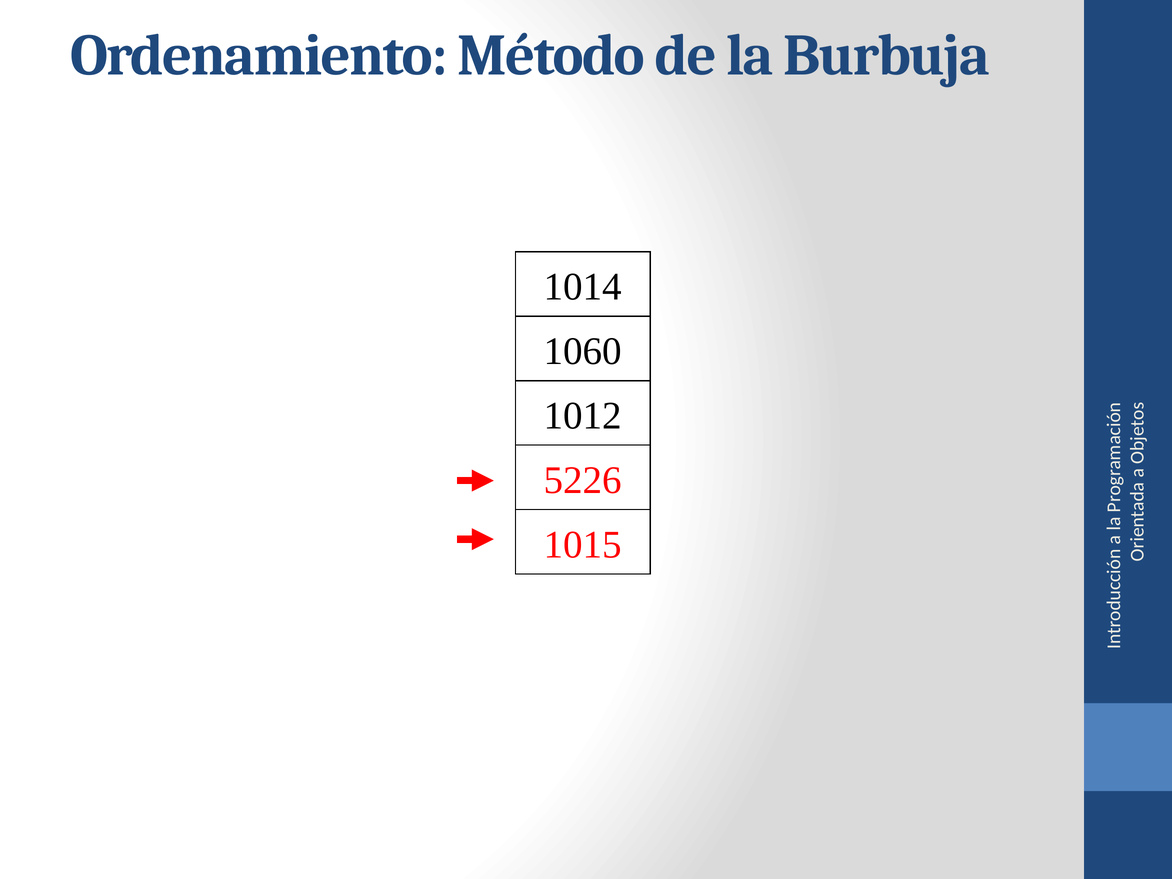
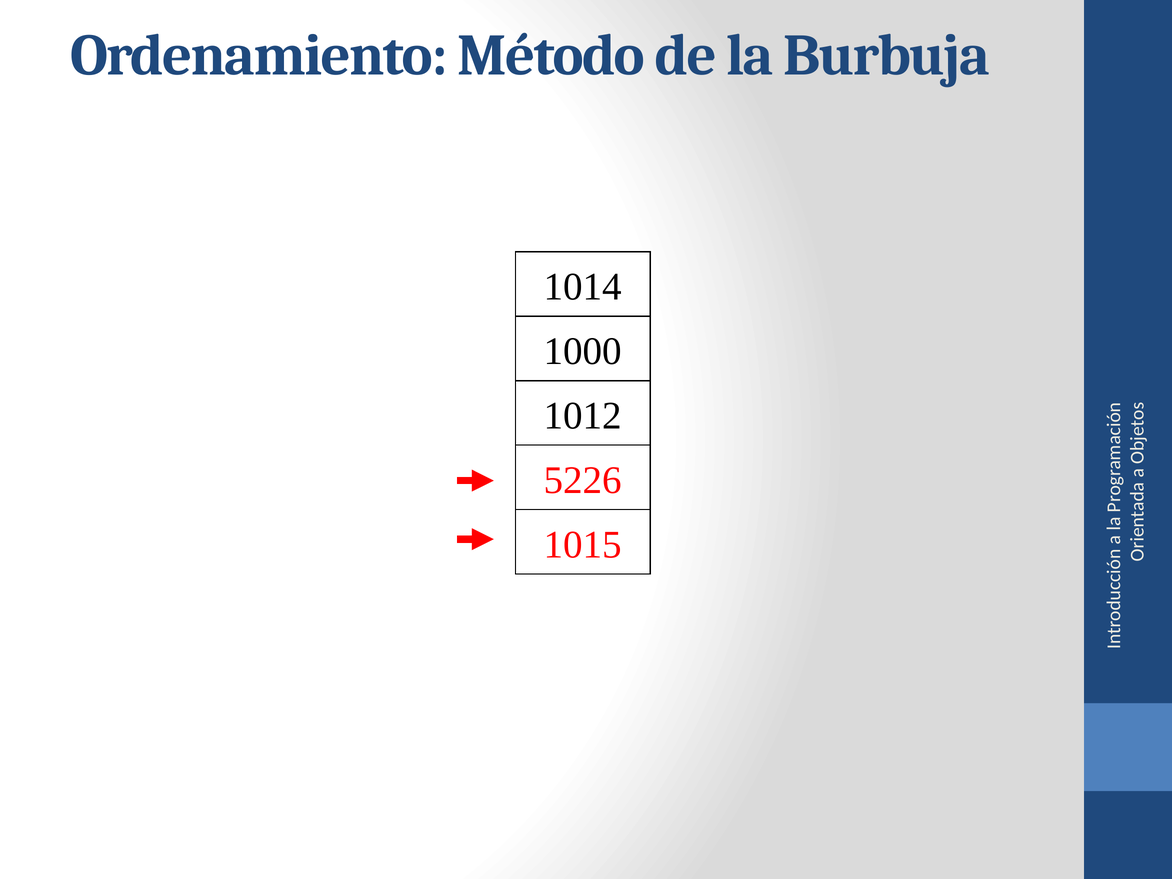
1060: 1060 -> 1000
